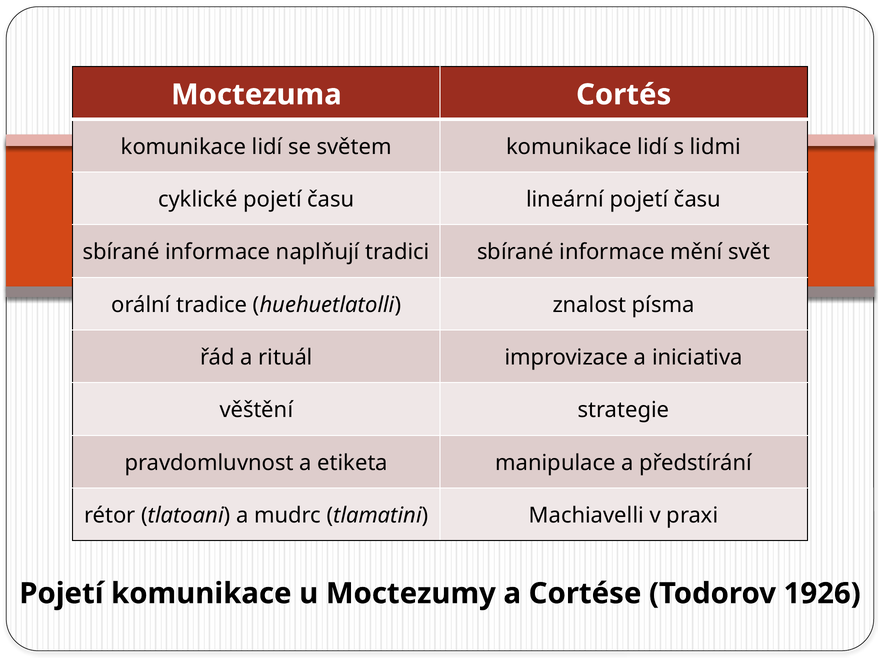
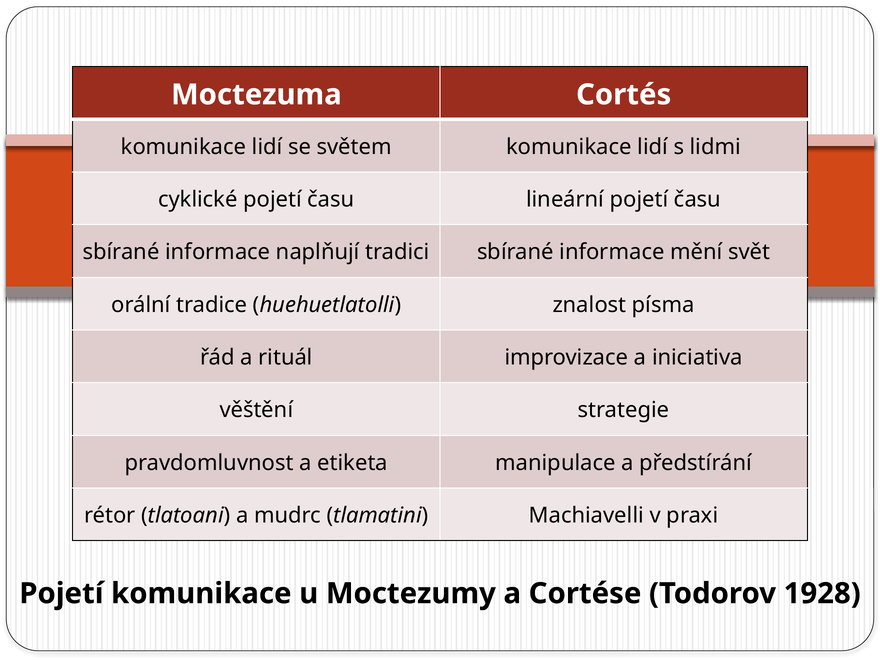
1926: 1926 -> 1928
